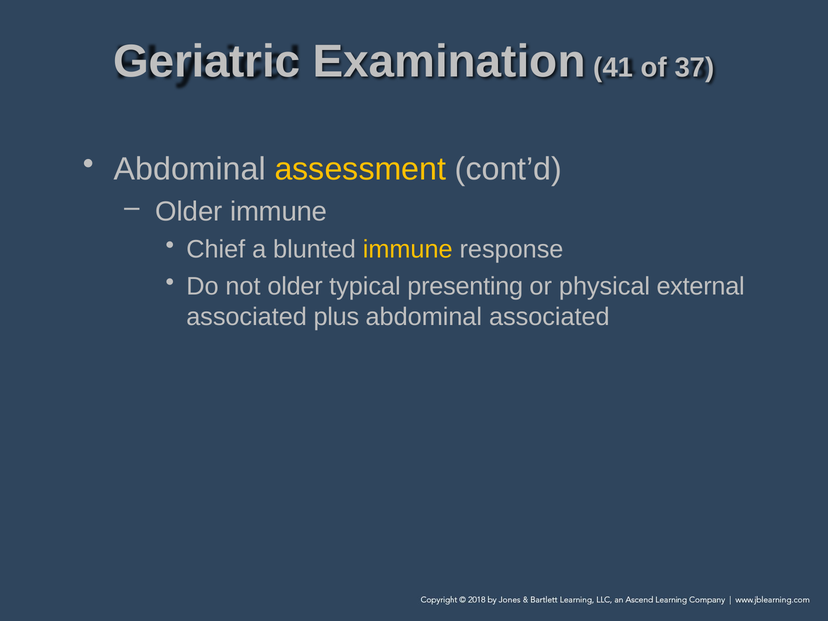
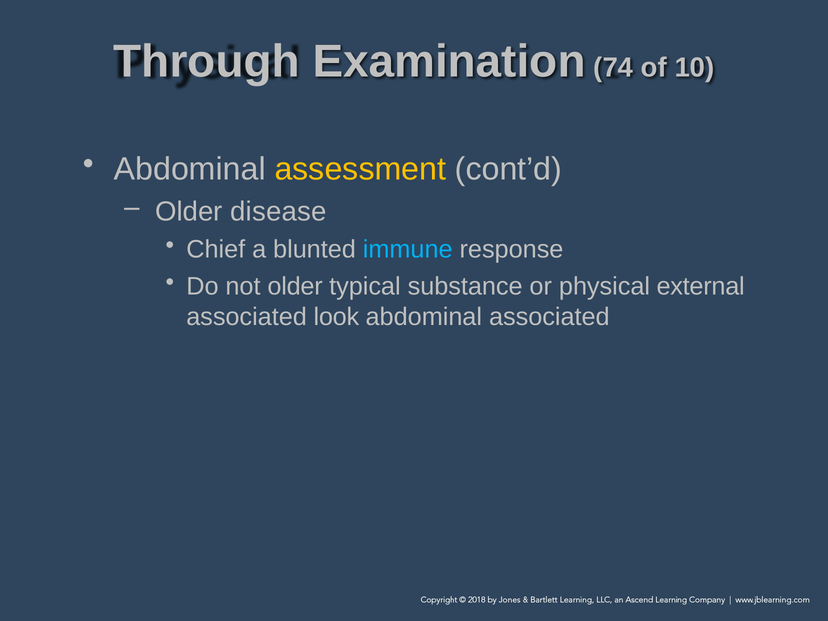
Geriatric: Geriatric -> Through
41: 41 -> 74
37: 37 -> 10
Older immune: immune -> disease
immune at (408, 250) colour: yellow -> light blue
presenting: presenting -> substance
plus: plus -> look
